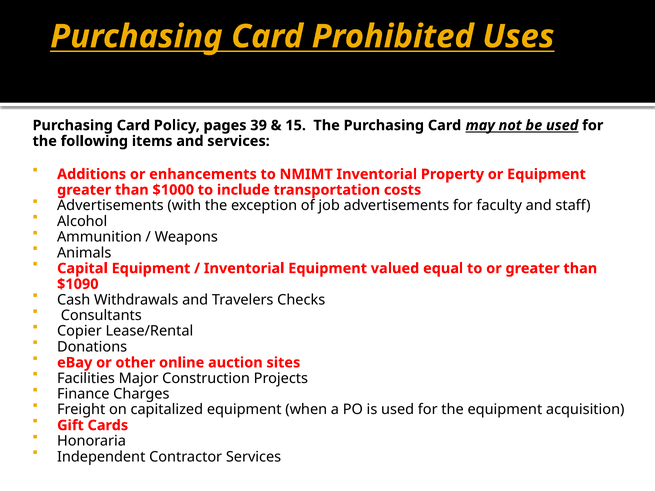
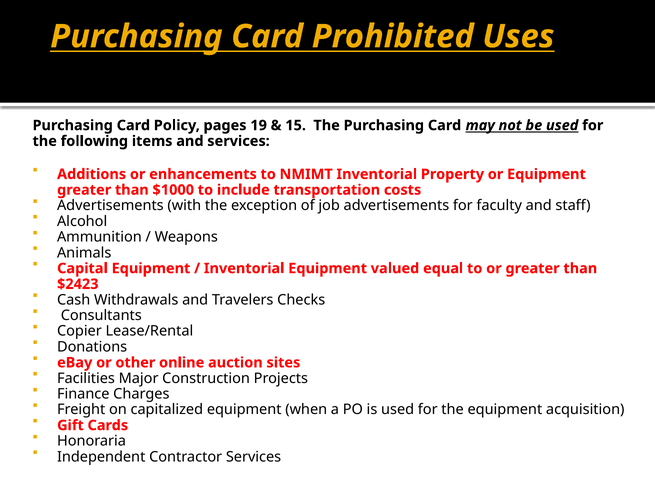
39: 39 -> 19
$1090: $1090 -> $2423
